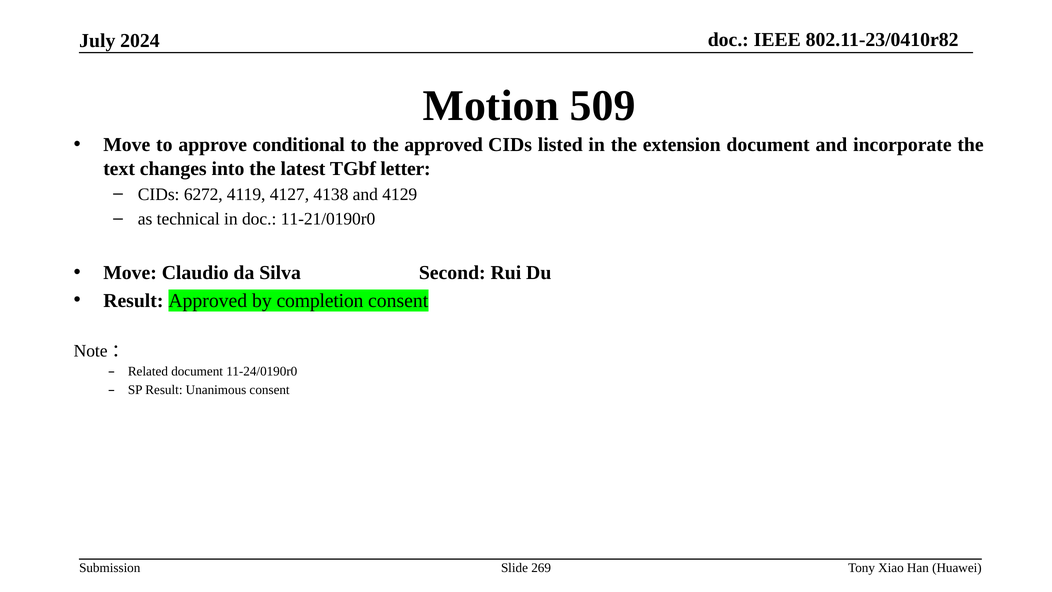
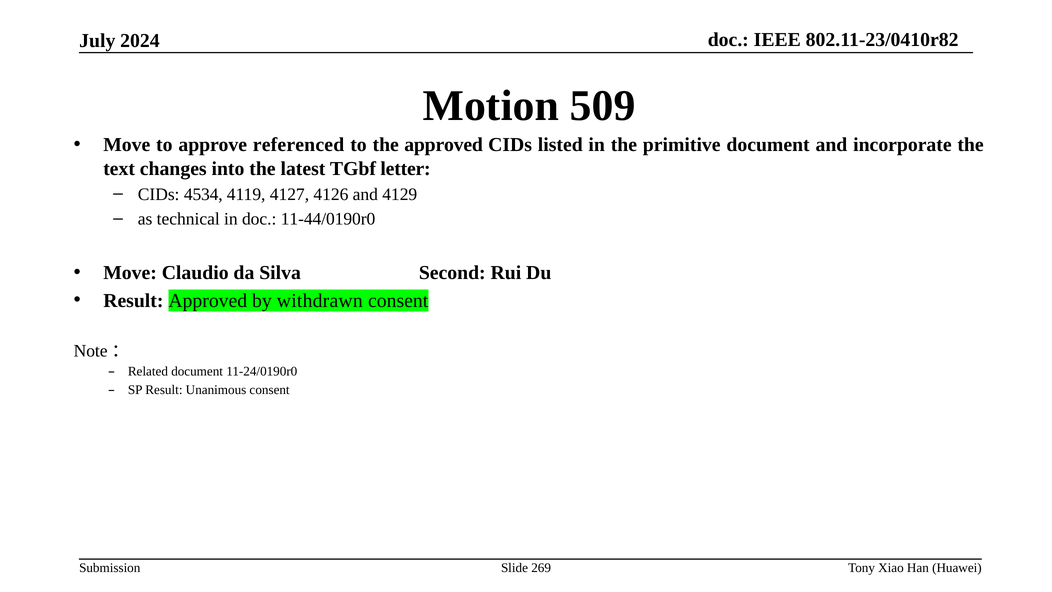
conditional: conditional -> referenced
extension: extension -> primitive
6272: 6272 -> 4534
4138: 4138 -> 4126
11-21/0190r0: 11-21/0190r0 -> 11-44/0190r0
completion: completion -> withdrawn
